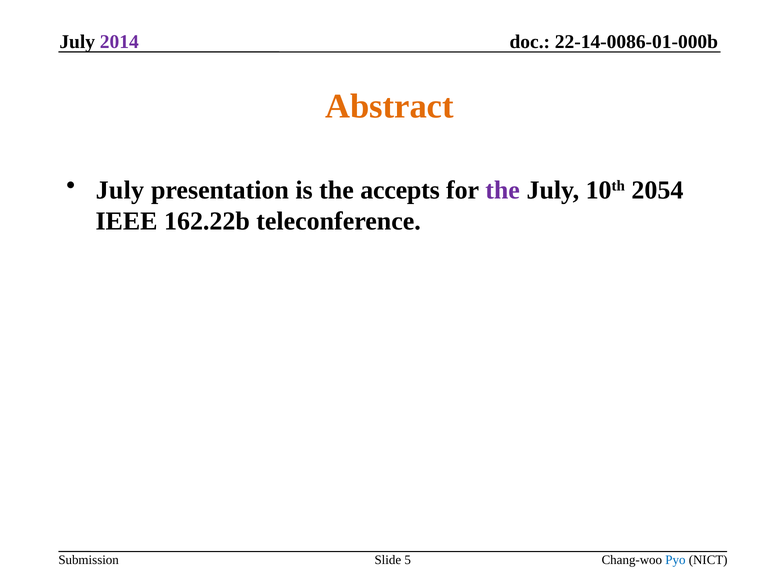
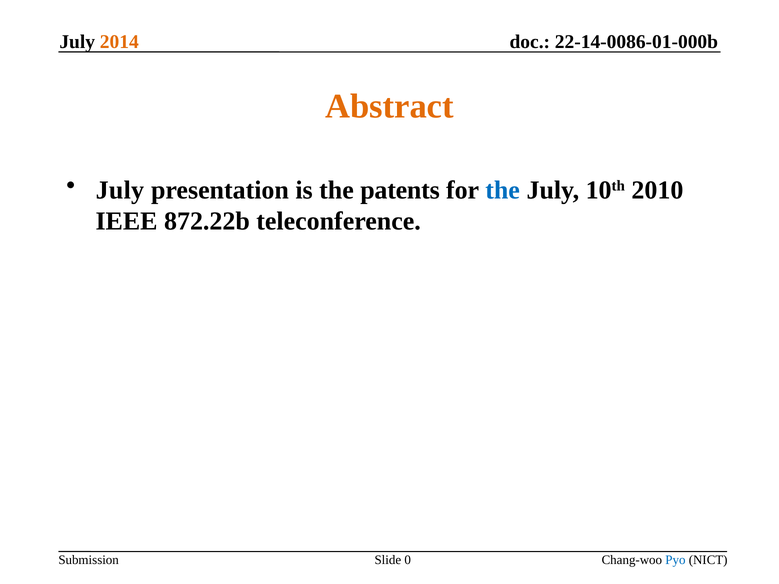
2014 colour: purple -> orange
accepts: accepts -> patents
the at (503, 190) colour: purple -> blue
2054: 2054 -> 2010
162.22b: 162.22b -> 872.22b
5: 5 -> 0
